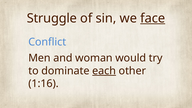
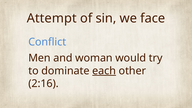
Struggle: Struggle -> Attempt
face underline: present -> none
1:16: 1:16 -> 2:16
